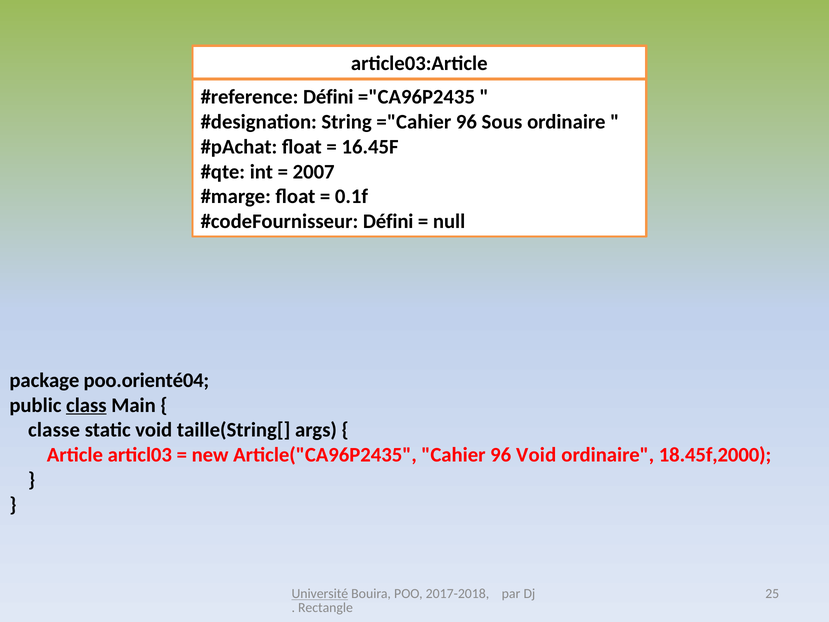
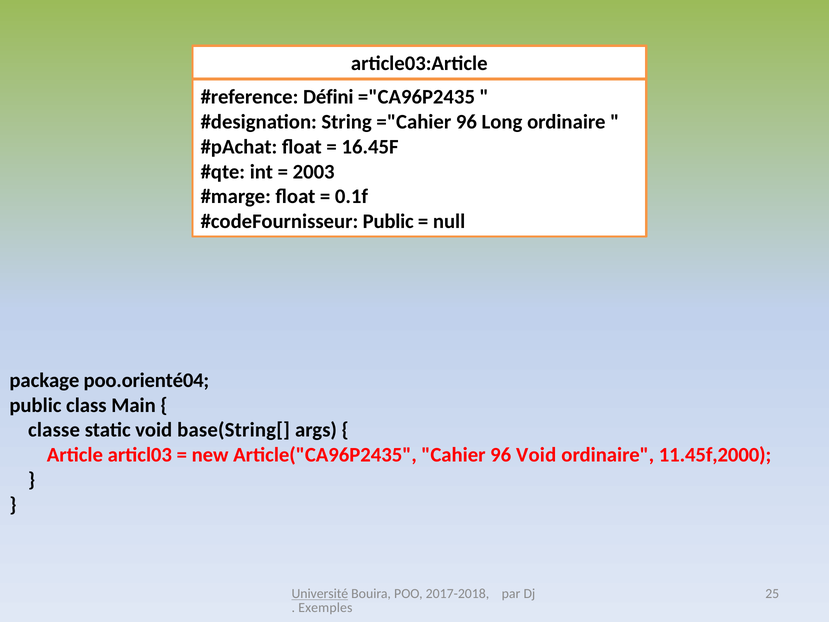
Sous: Sous -> Long
2007: 2007 -> 2003
Défini at (388, 221): Défini -> Public
class underline: present -> none
taille(String[: taille(String[ -> base(String[
18.45f,2000: 18.45f,2000 -> 11.45f,2000
Rectangle: Rectangle -> Exemples
